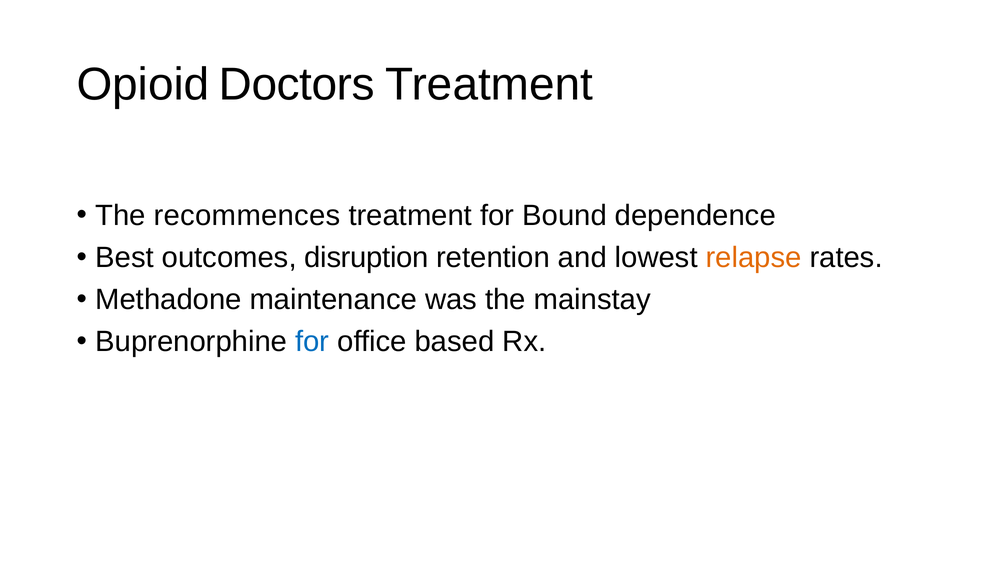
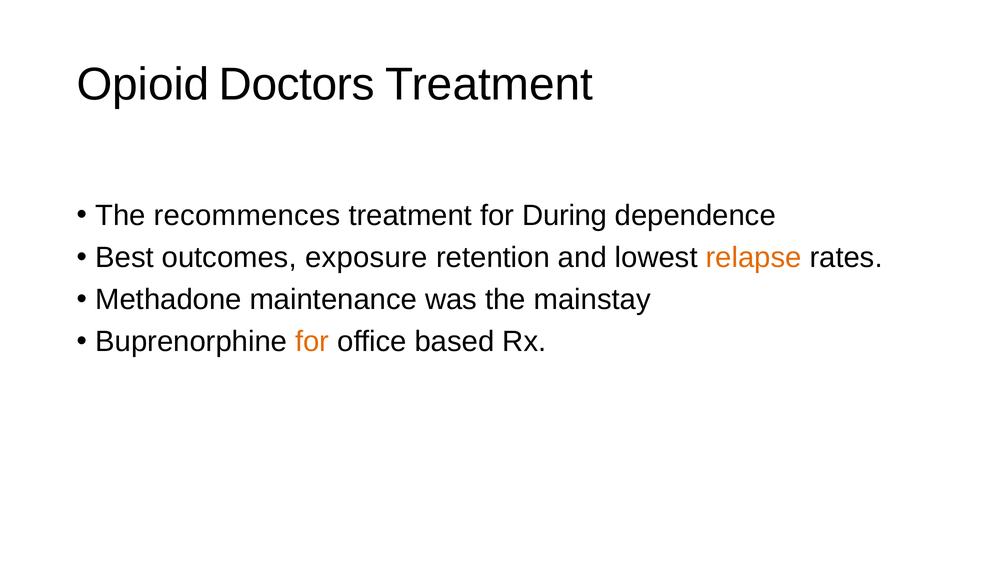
Bound: Bound -> During
disruption: disruption -> exposure
for at (312, 342) colour: blue -> orange
